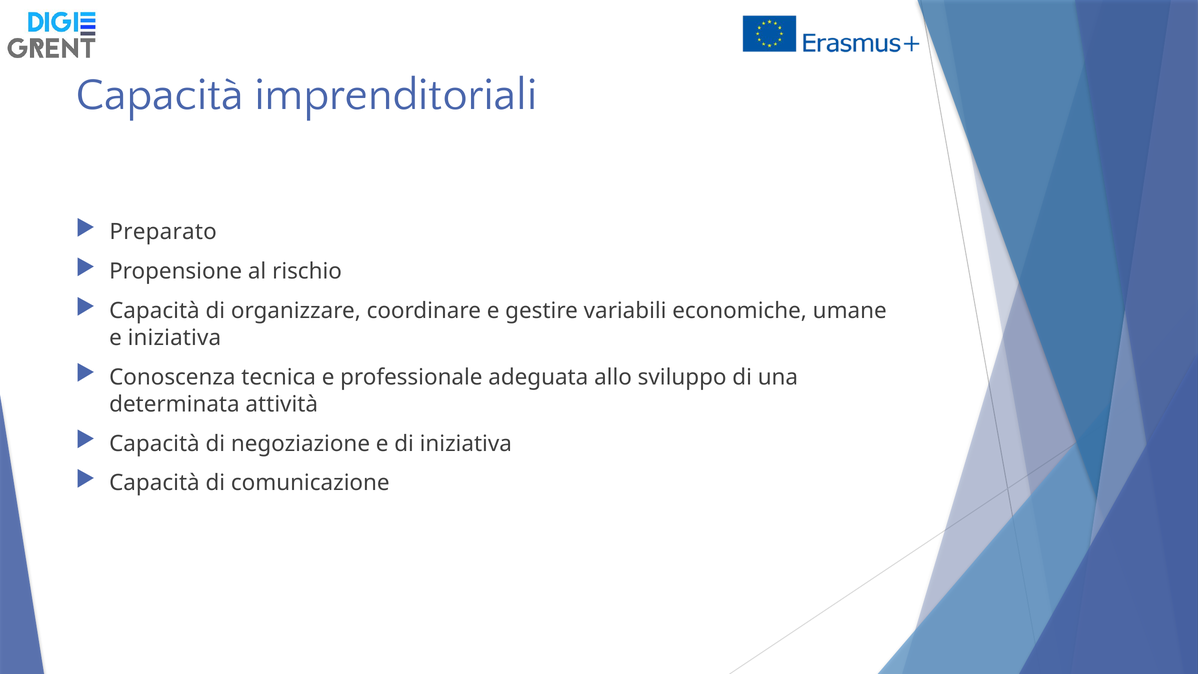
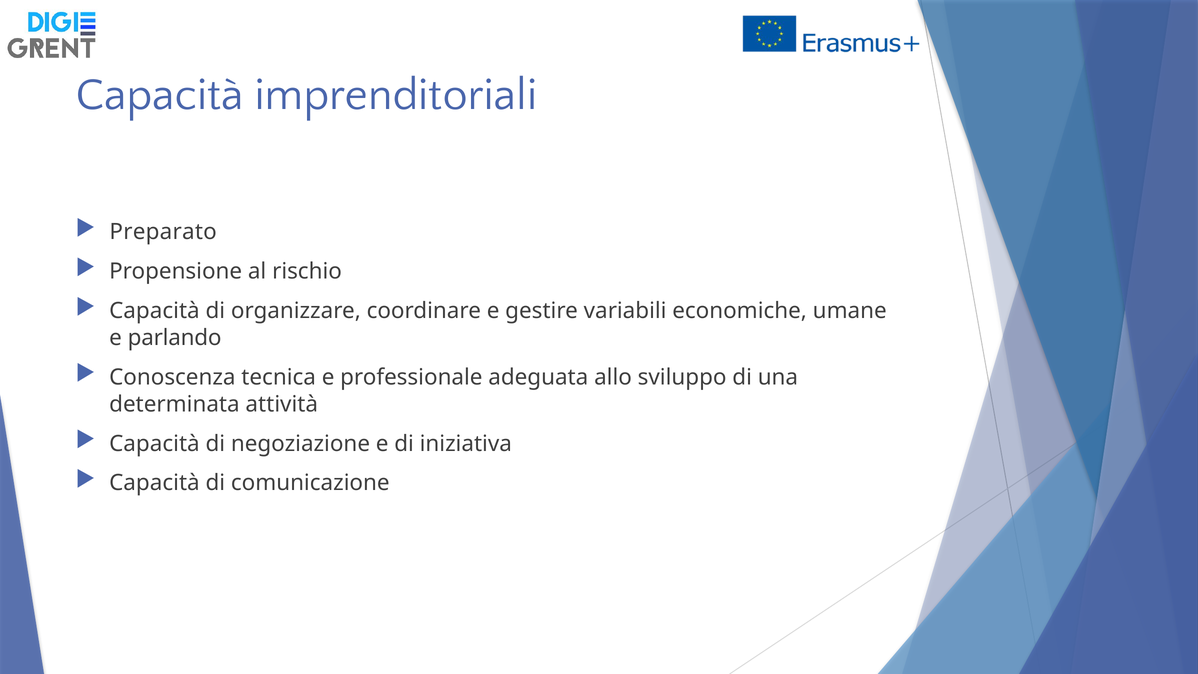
e iniziativa: iniziativa -> parlando
